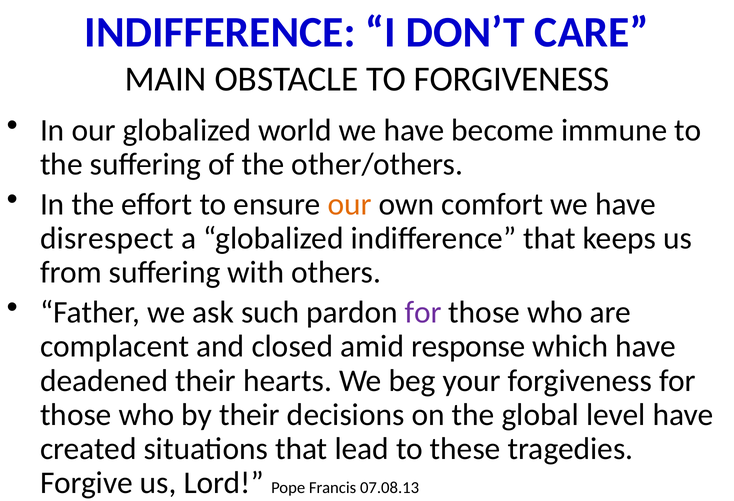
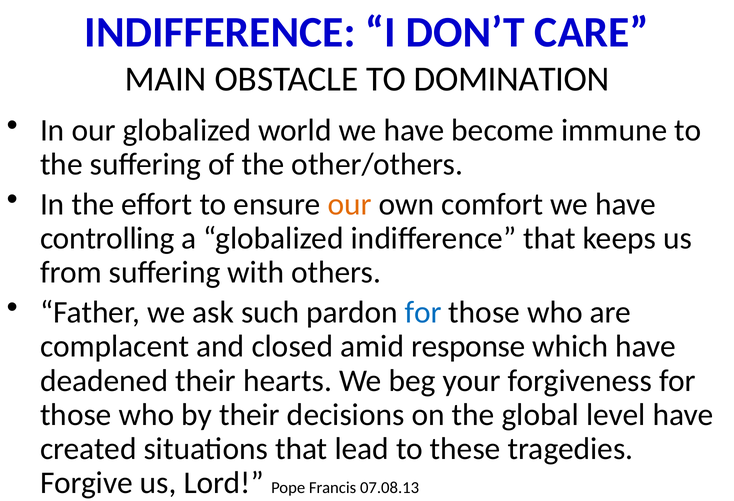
TO FORGIVENESS: FORGIVENESS -> DOMINATION
disrespect: disrespect -> controlling
for at (423, 312) colour: purple -> blue
